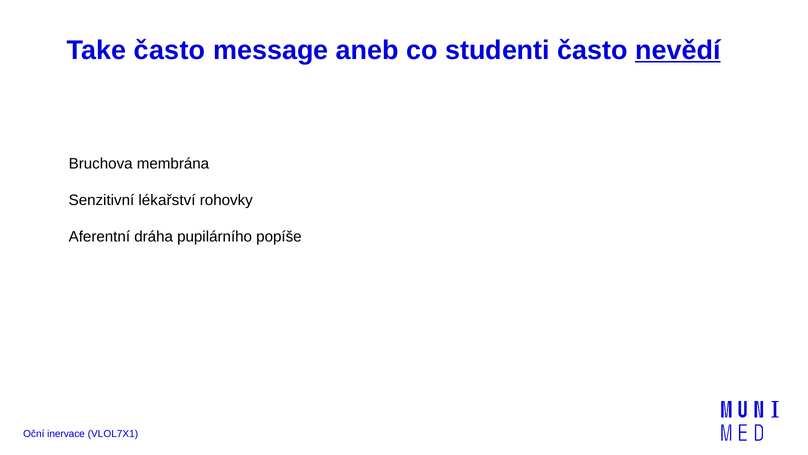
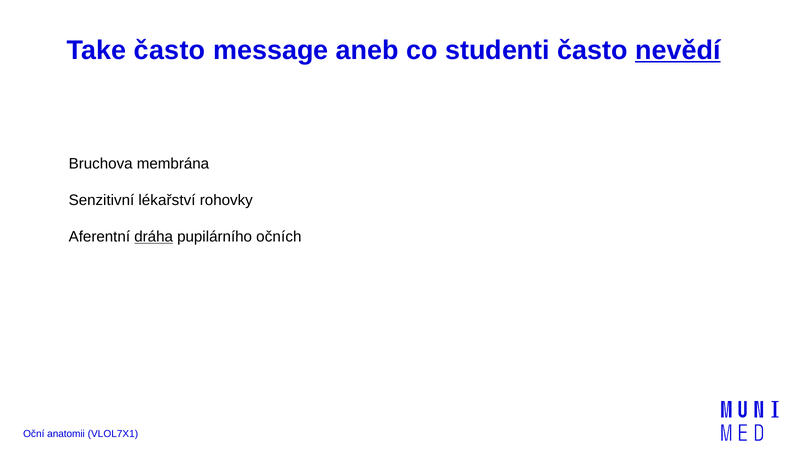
dráha underline: none -> present
popíše: popíše -> očních
inervace: inervace -> anatomii
